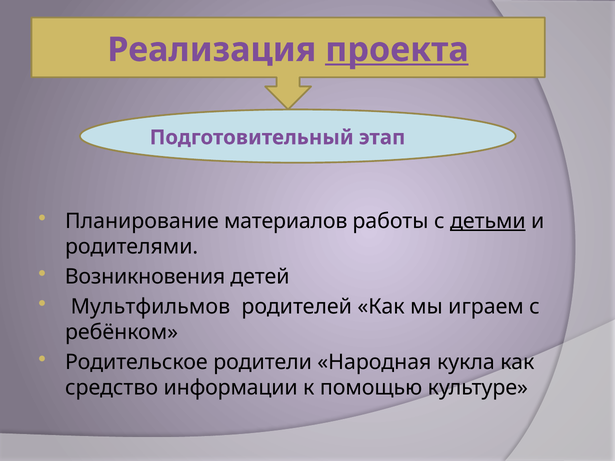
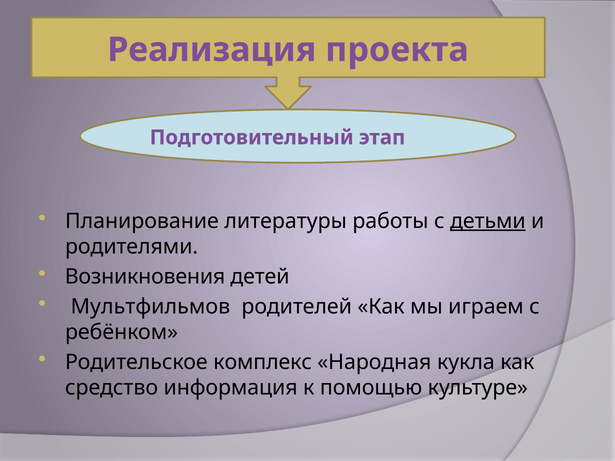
проекта underline: present -> none
материалов: материалов -> литературы
родители: родители -> комплекс
информации: информации -> информация
